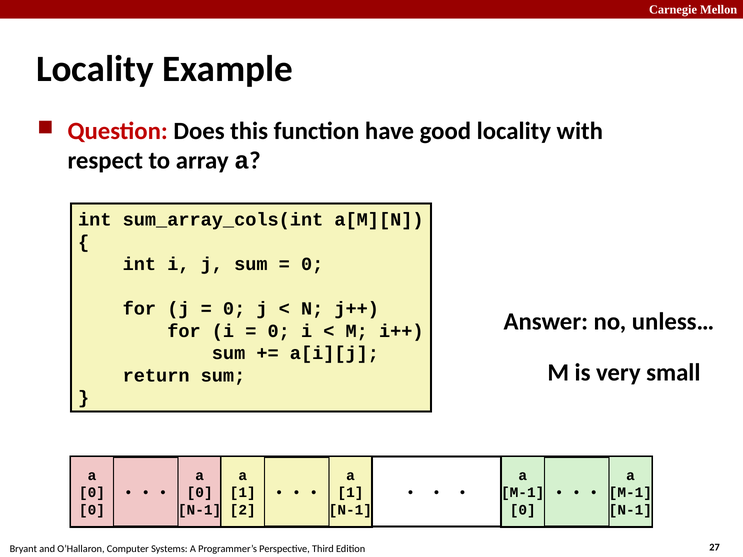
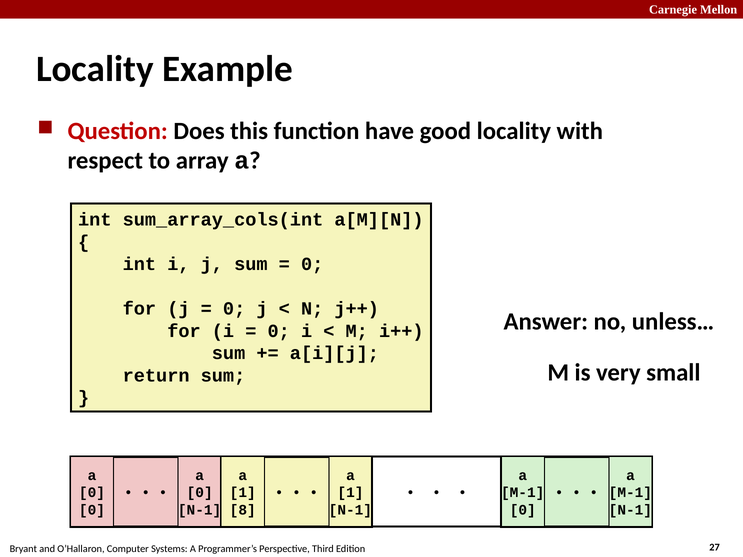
2: 2 -> 8
